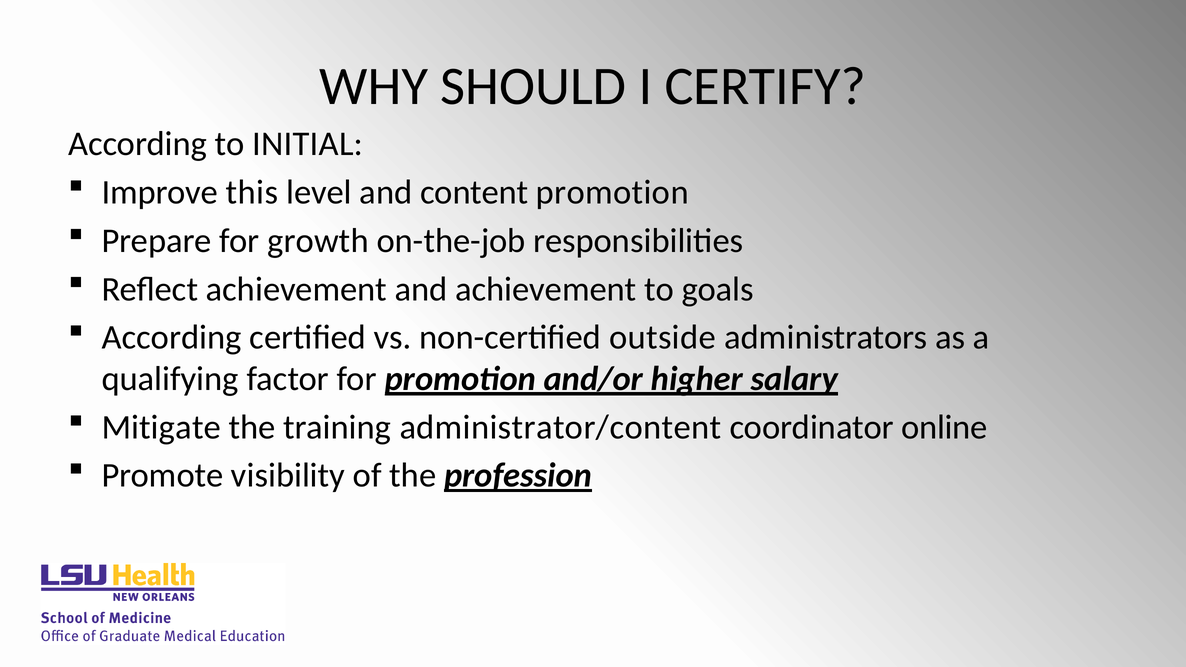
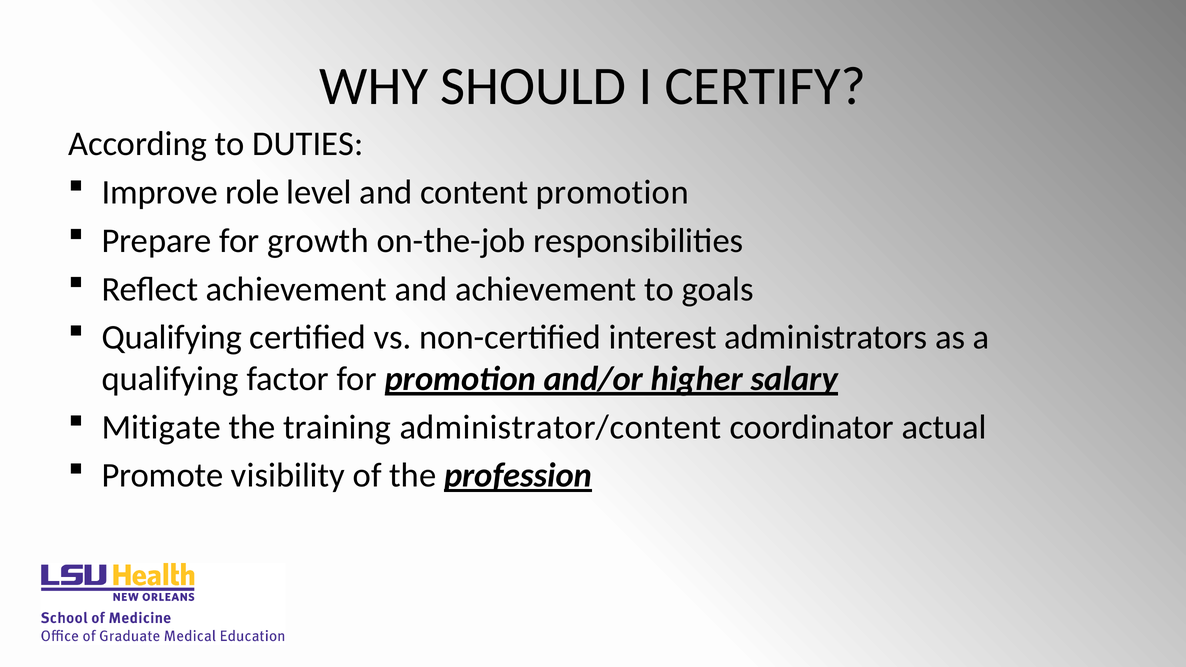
INITIAL: INITIAL -> DUTIES
this: this -> role
According at (172, 338): According -> Qualifying
outside: outside -> interest
online: online -> actual
